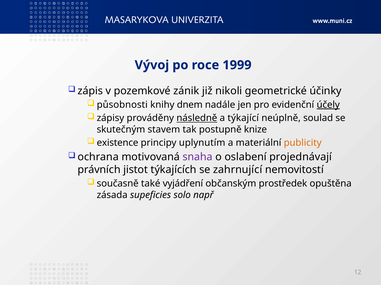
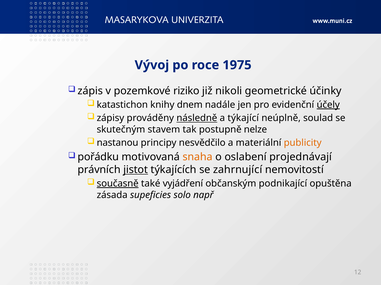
1999: 1999 -> 1975
zánik: zánik -> riziko
působnosti: působnosti -> katastichon
knize: knize -> nelze
existence: existence -> nastanou
uplynutím: uplynutím -> nesvědčilo
ochrana: ochrana -> pořádku
snaha colour: purple -> orange
jistot underline: none -> present
současně underline: none -> present
prostředek: prostředek -> podnikající
